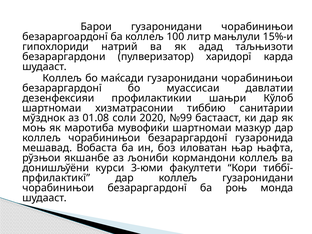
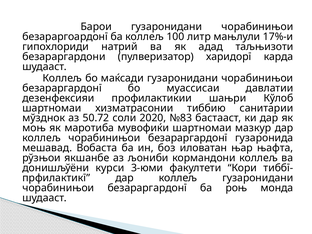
15%-и: 15%-и -> 17%-и
01.08: 01.08 -> 50.72
№99: №99 -> №83
